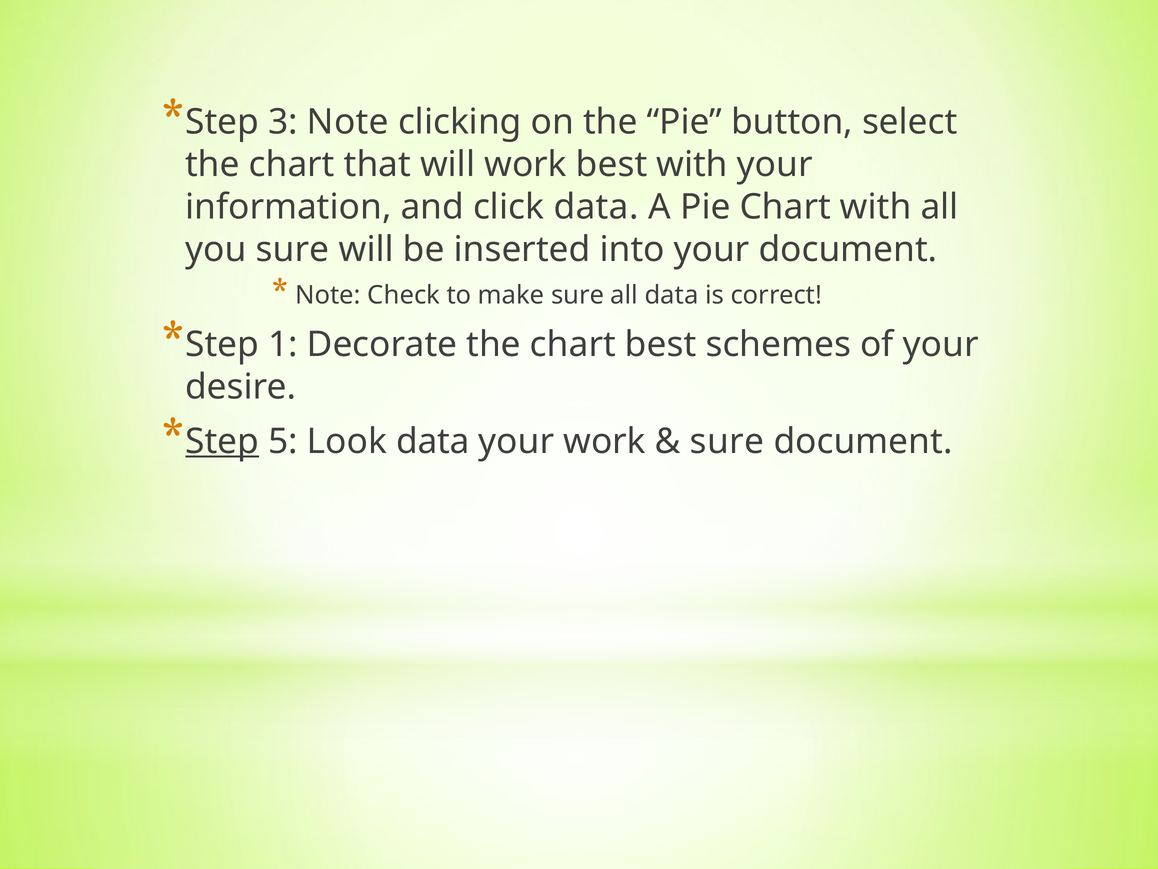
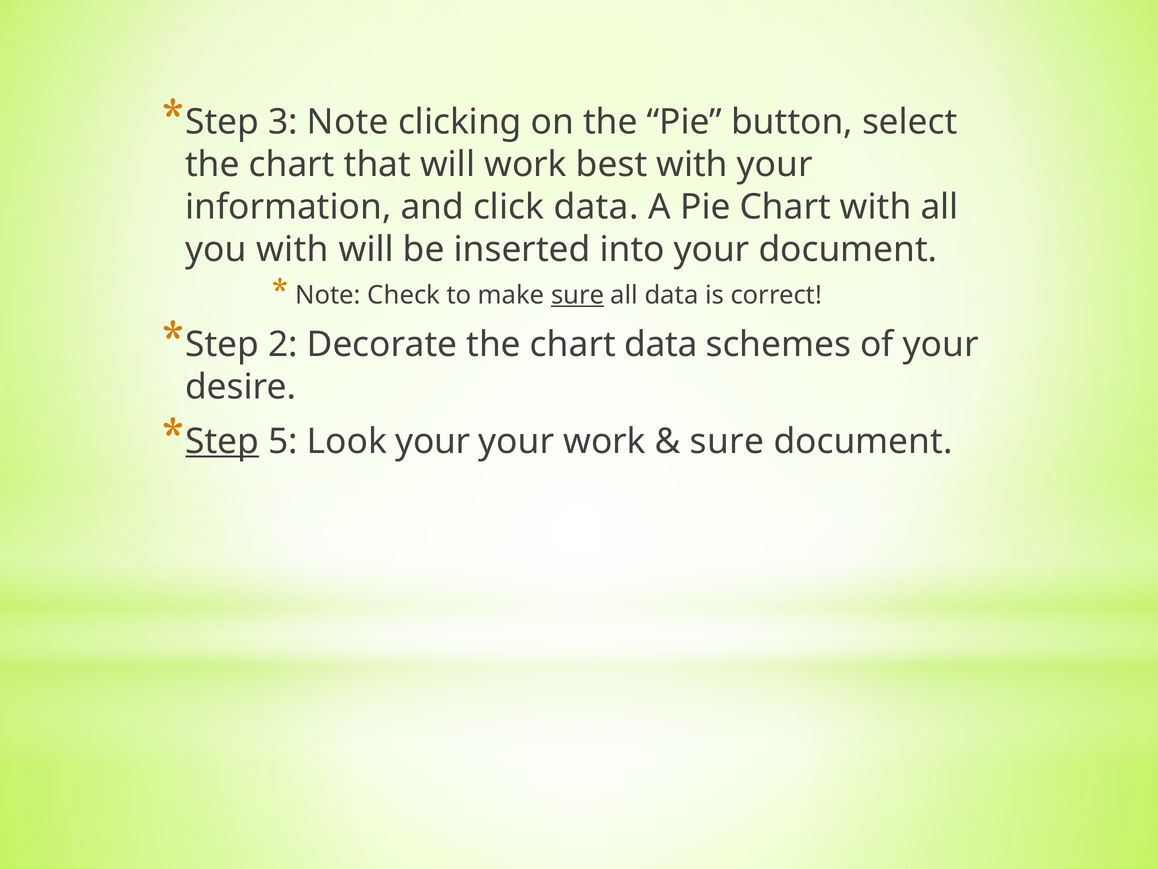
you sure: sure -> with
sure at (578, 295) underline: none -> present
1: 1 -> 2
chart best: best -> data
Look data: data -> your
